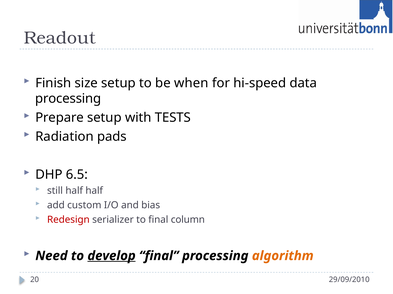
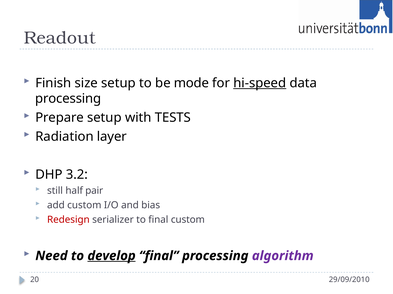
when: when -> mode
hi-speed underline: none -> present
pads: pads -> layer
6.5: 6.5 -> 3.2
half half: half -> pair
final column: column -> custom
algorithm colour: orange -> purple
